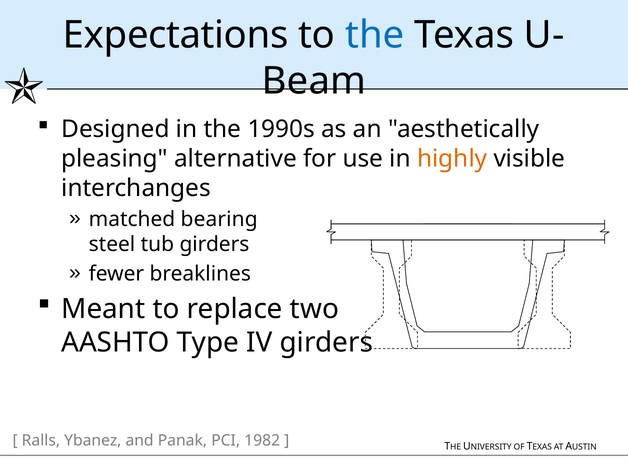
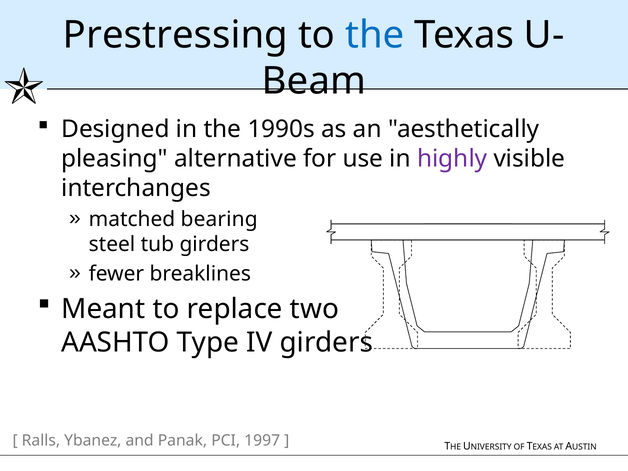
Expectations: Expectations -> Prestressing
highly colour: orange -> purple
1982: 1982 -> 1997
